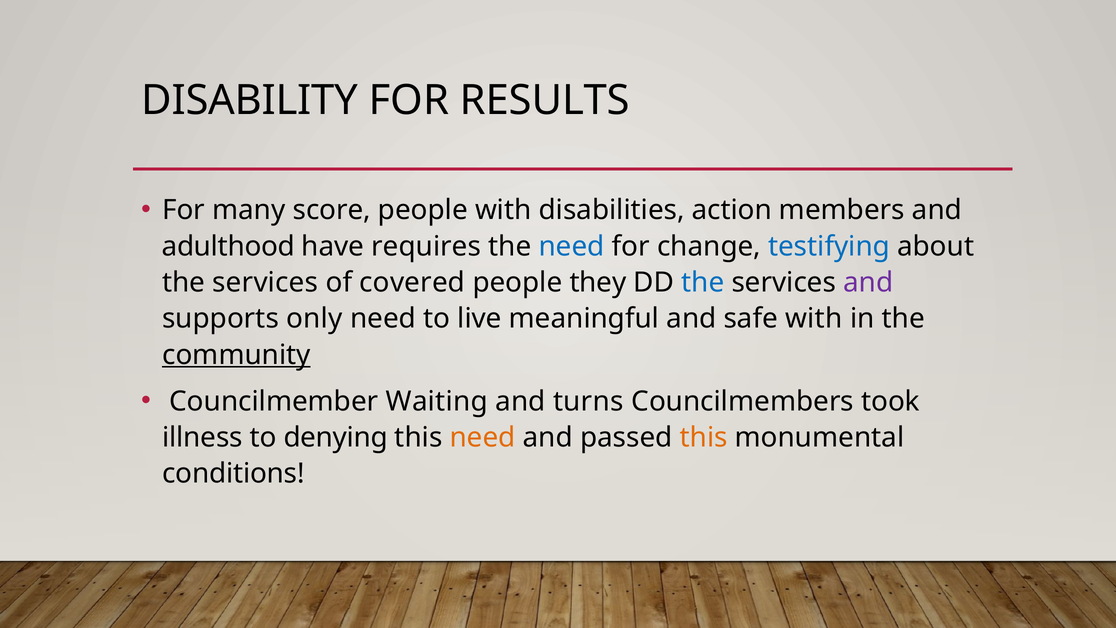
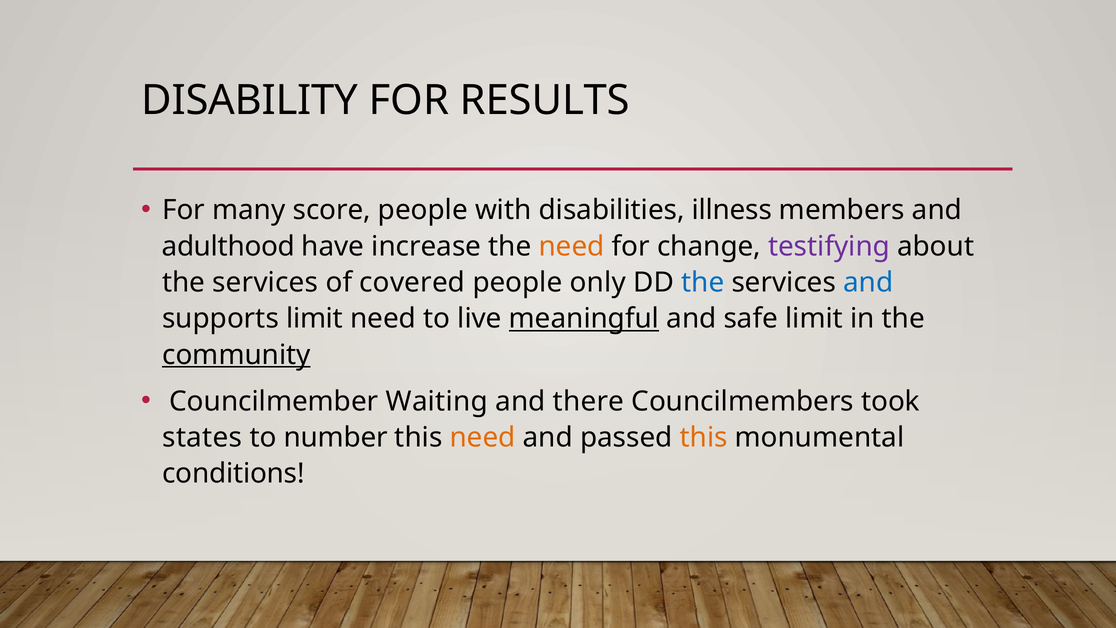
action: action -> illness
requires: requires -> increase
need at (572, 246) colour: blue -> orange
testifying colour: blue -> purple
they: they -> only
and at (868, 282) colour: purple -> blue
supports only: only -> limit
meaningful underline: none -> present
safe with: with -> limit
turns: turns -> there
illness: illness -> states
denying: denying -> number
